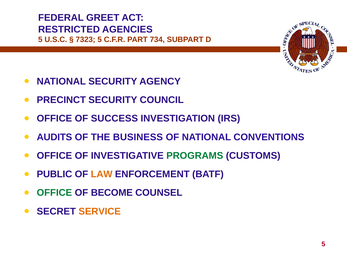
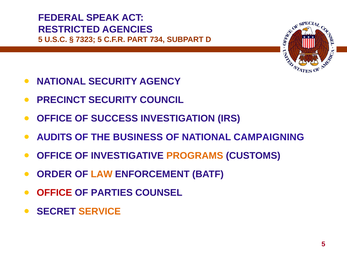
GREET: GREET -> SPEAK
CONVENTIONS: CONVENTIONS -> CAMPAIGNING
PROGRAMS colour: green -> orange
PUBLIC: PUBLIC -> ORDER
OFFICE at (54, 192) colour: green -> red
BECOME: BECOME -> PARTIES
